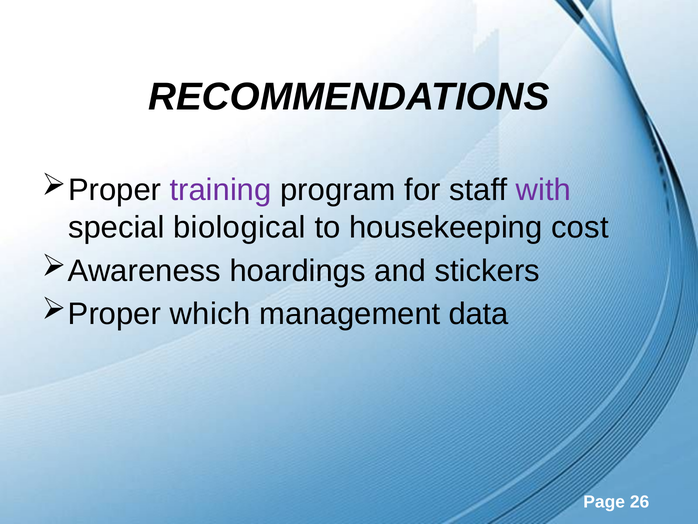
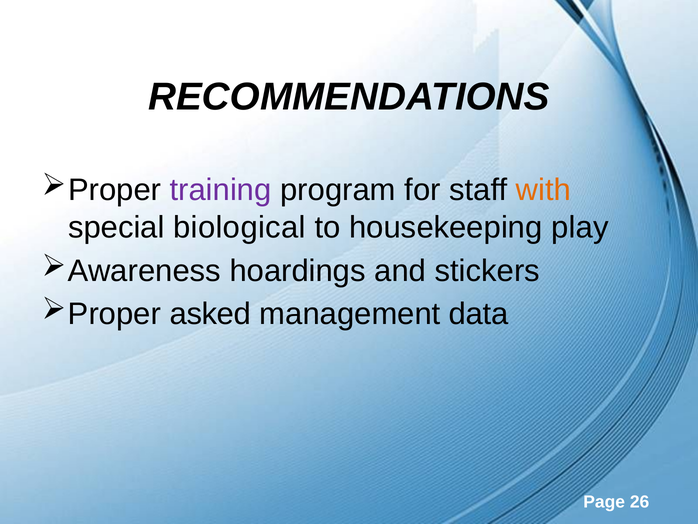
with colour: purple -> orange
cost: cost -> play
which: which -> asked
